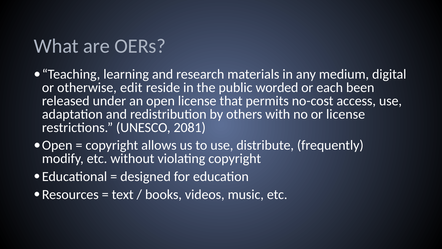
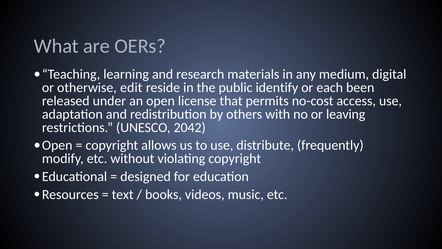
worded: worded -> identify
or license: license -> leaving
2081: 2081 -> 2042
